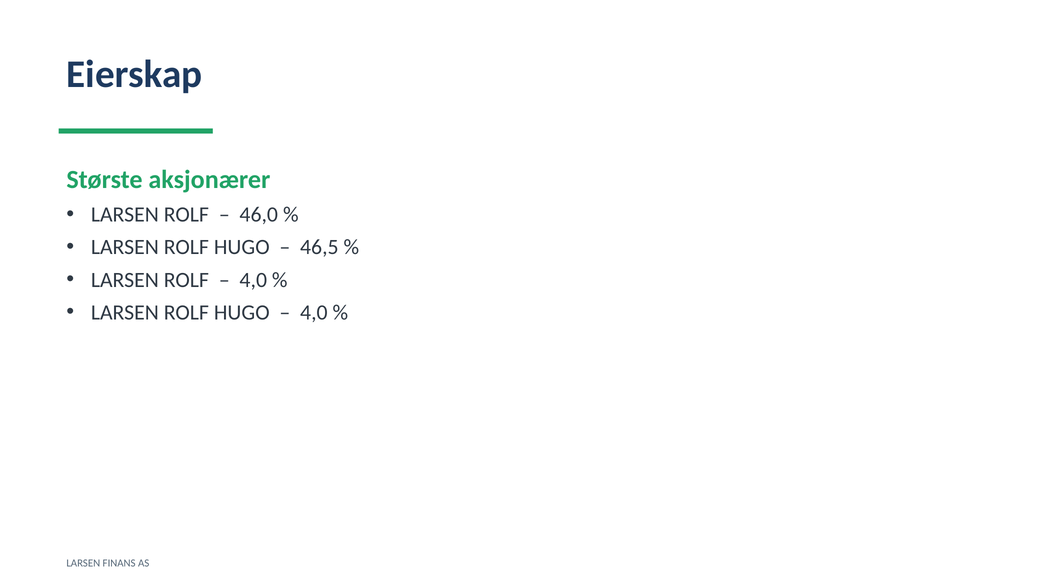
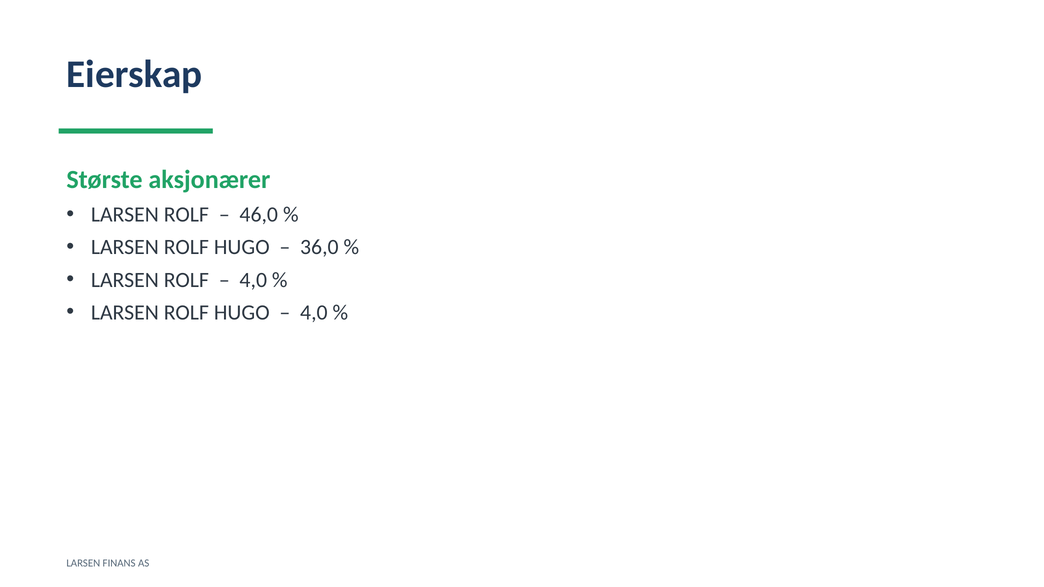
46,5: 46,5 -> 36,0
